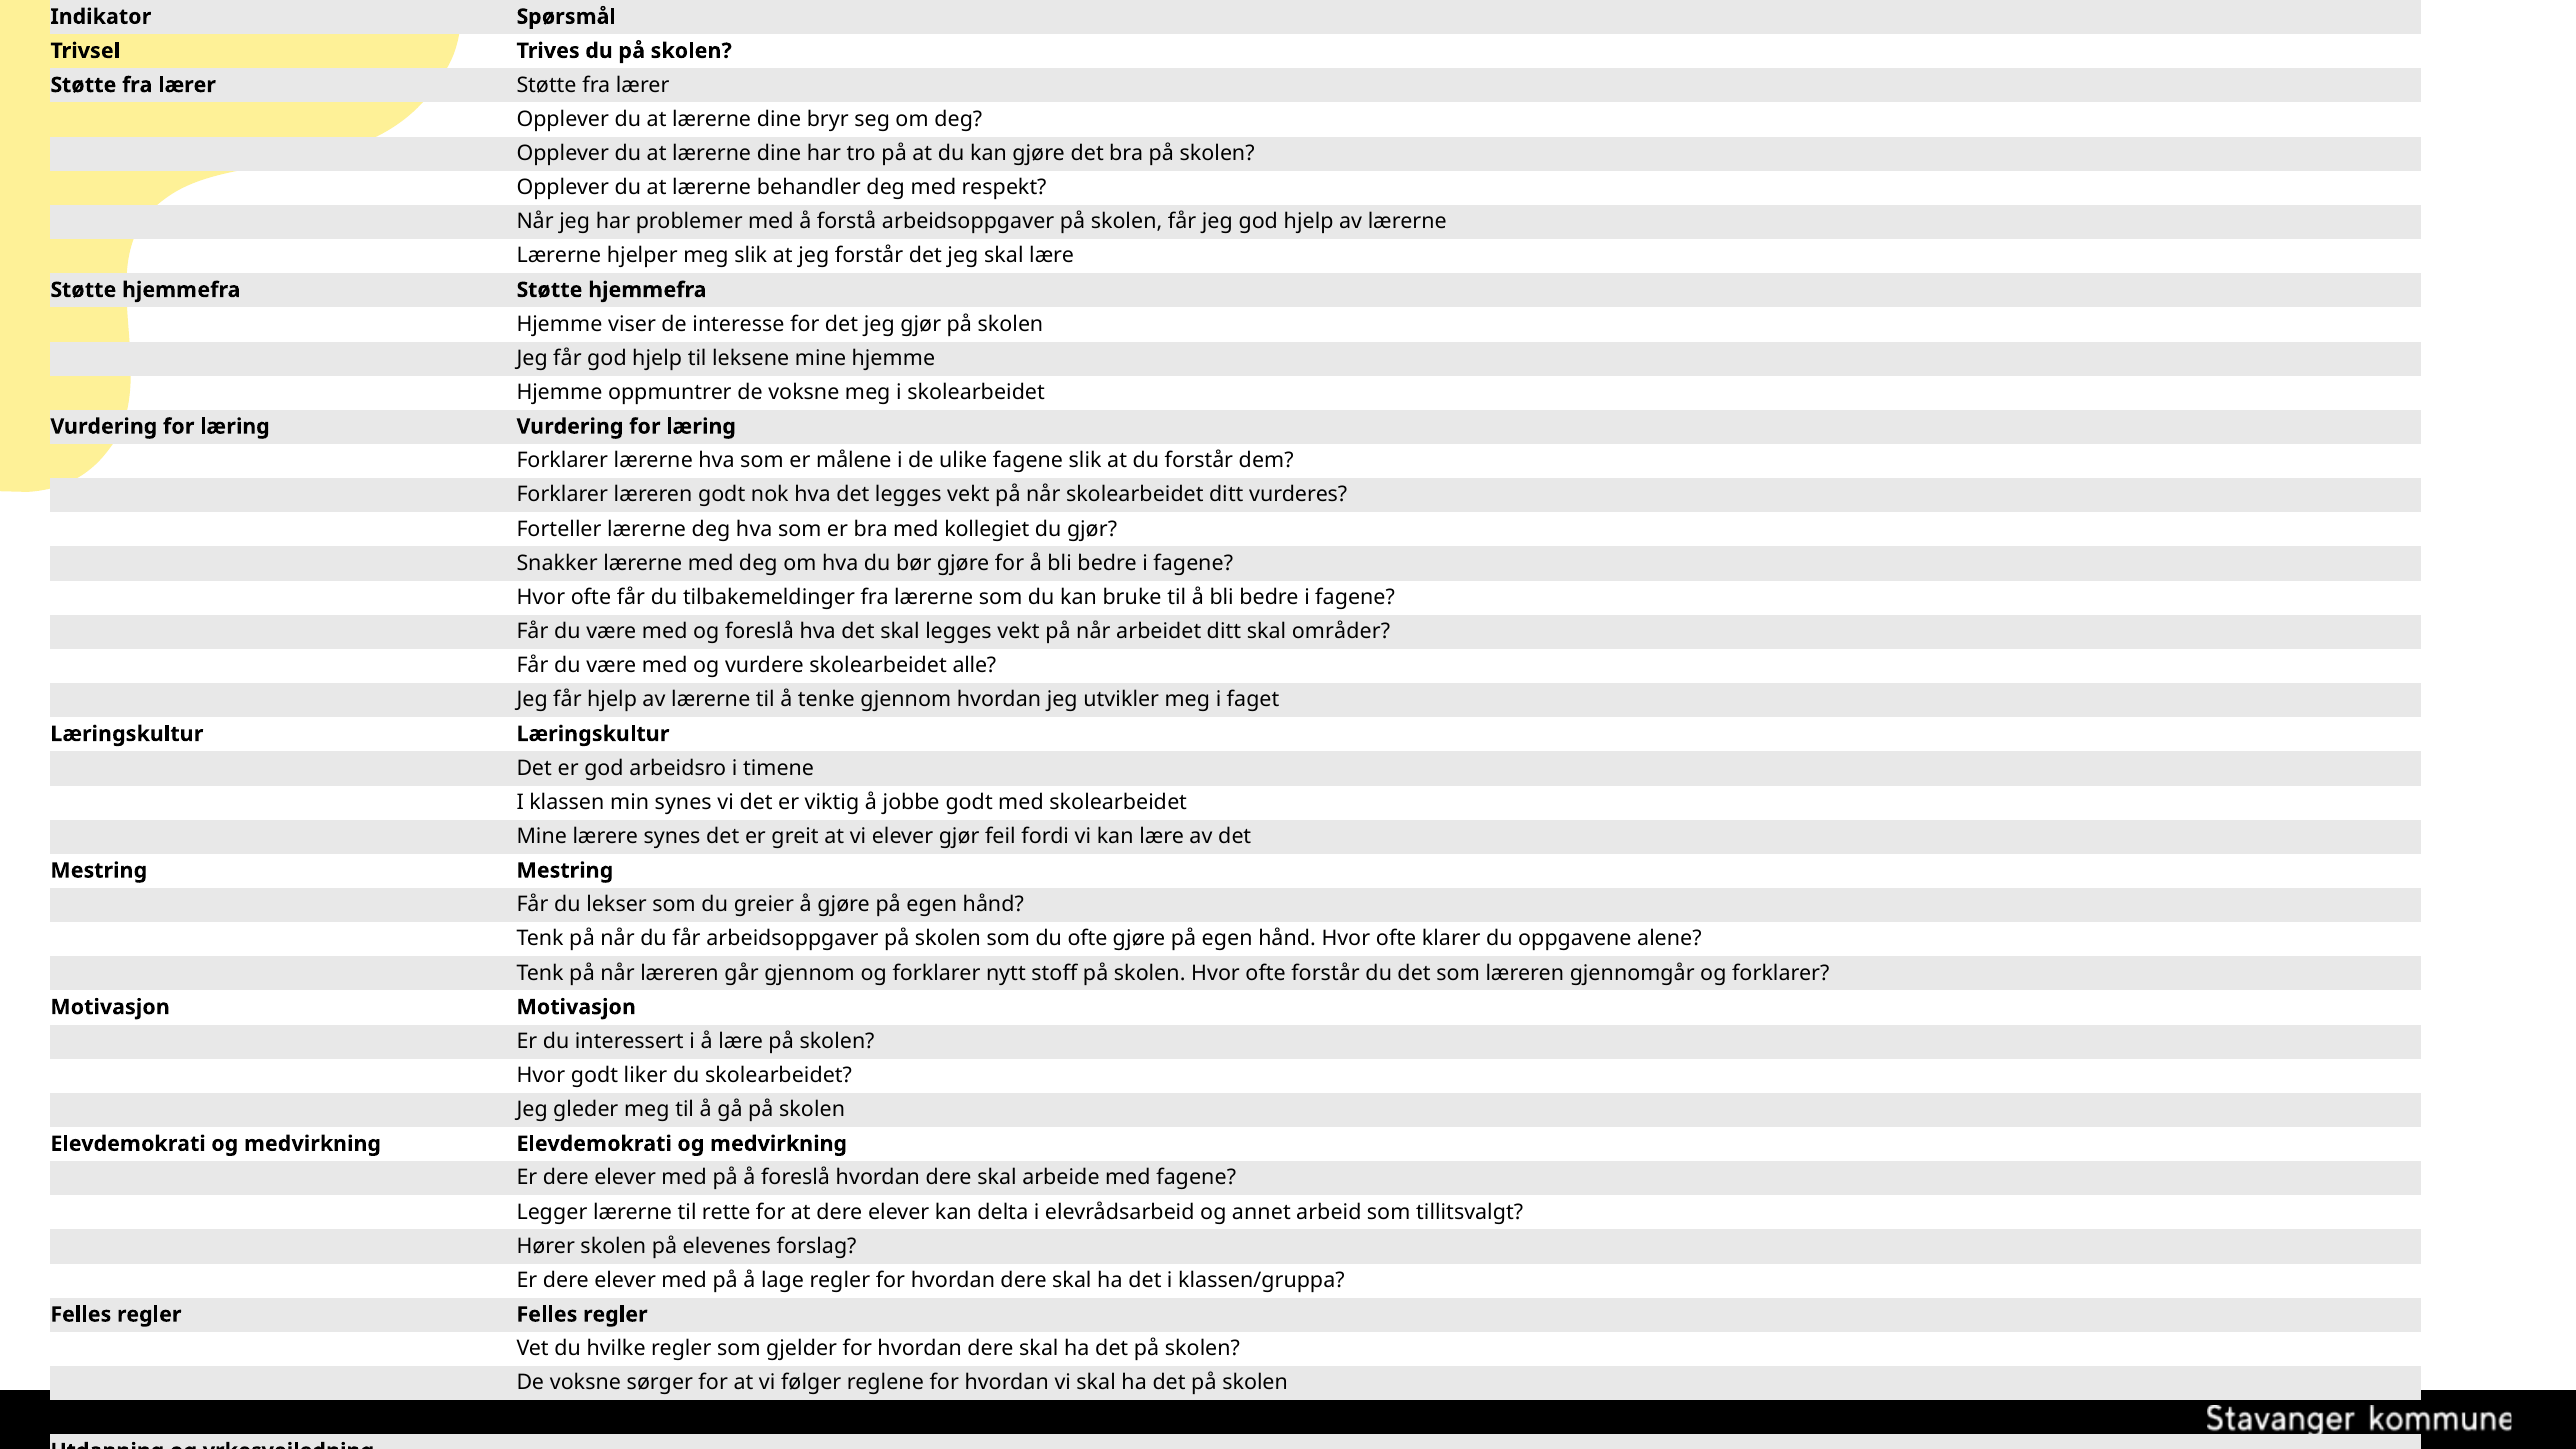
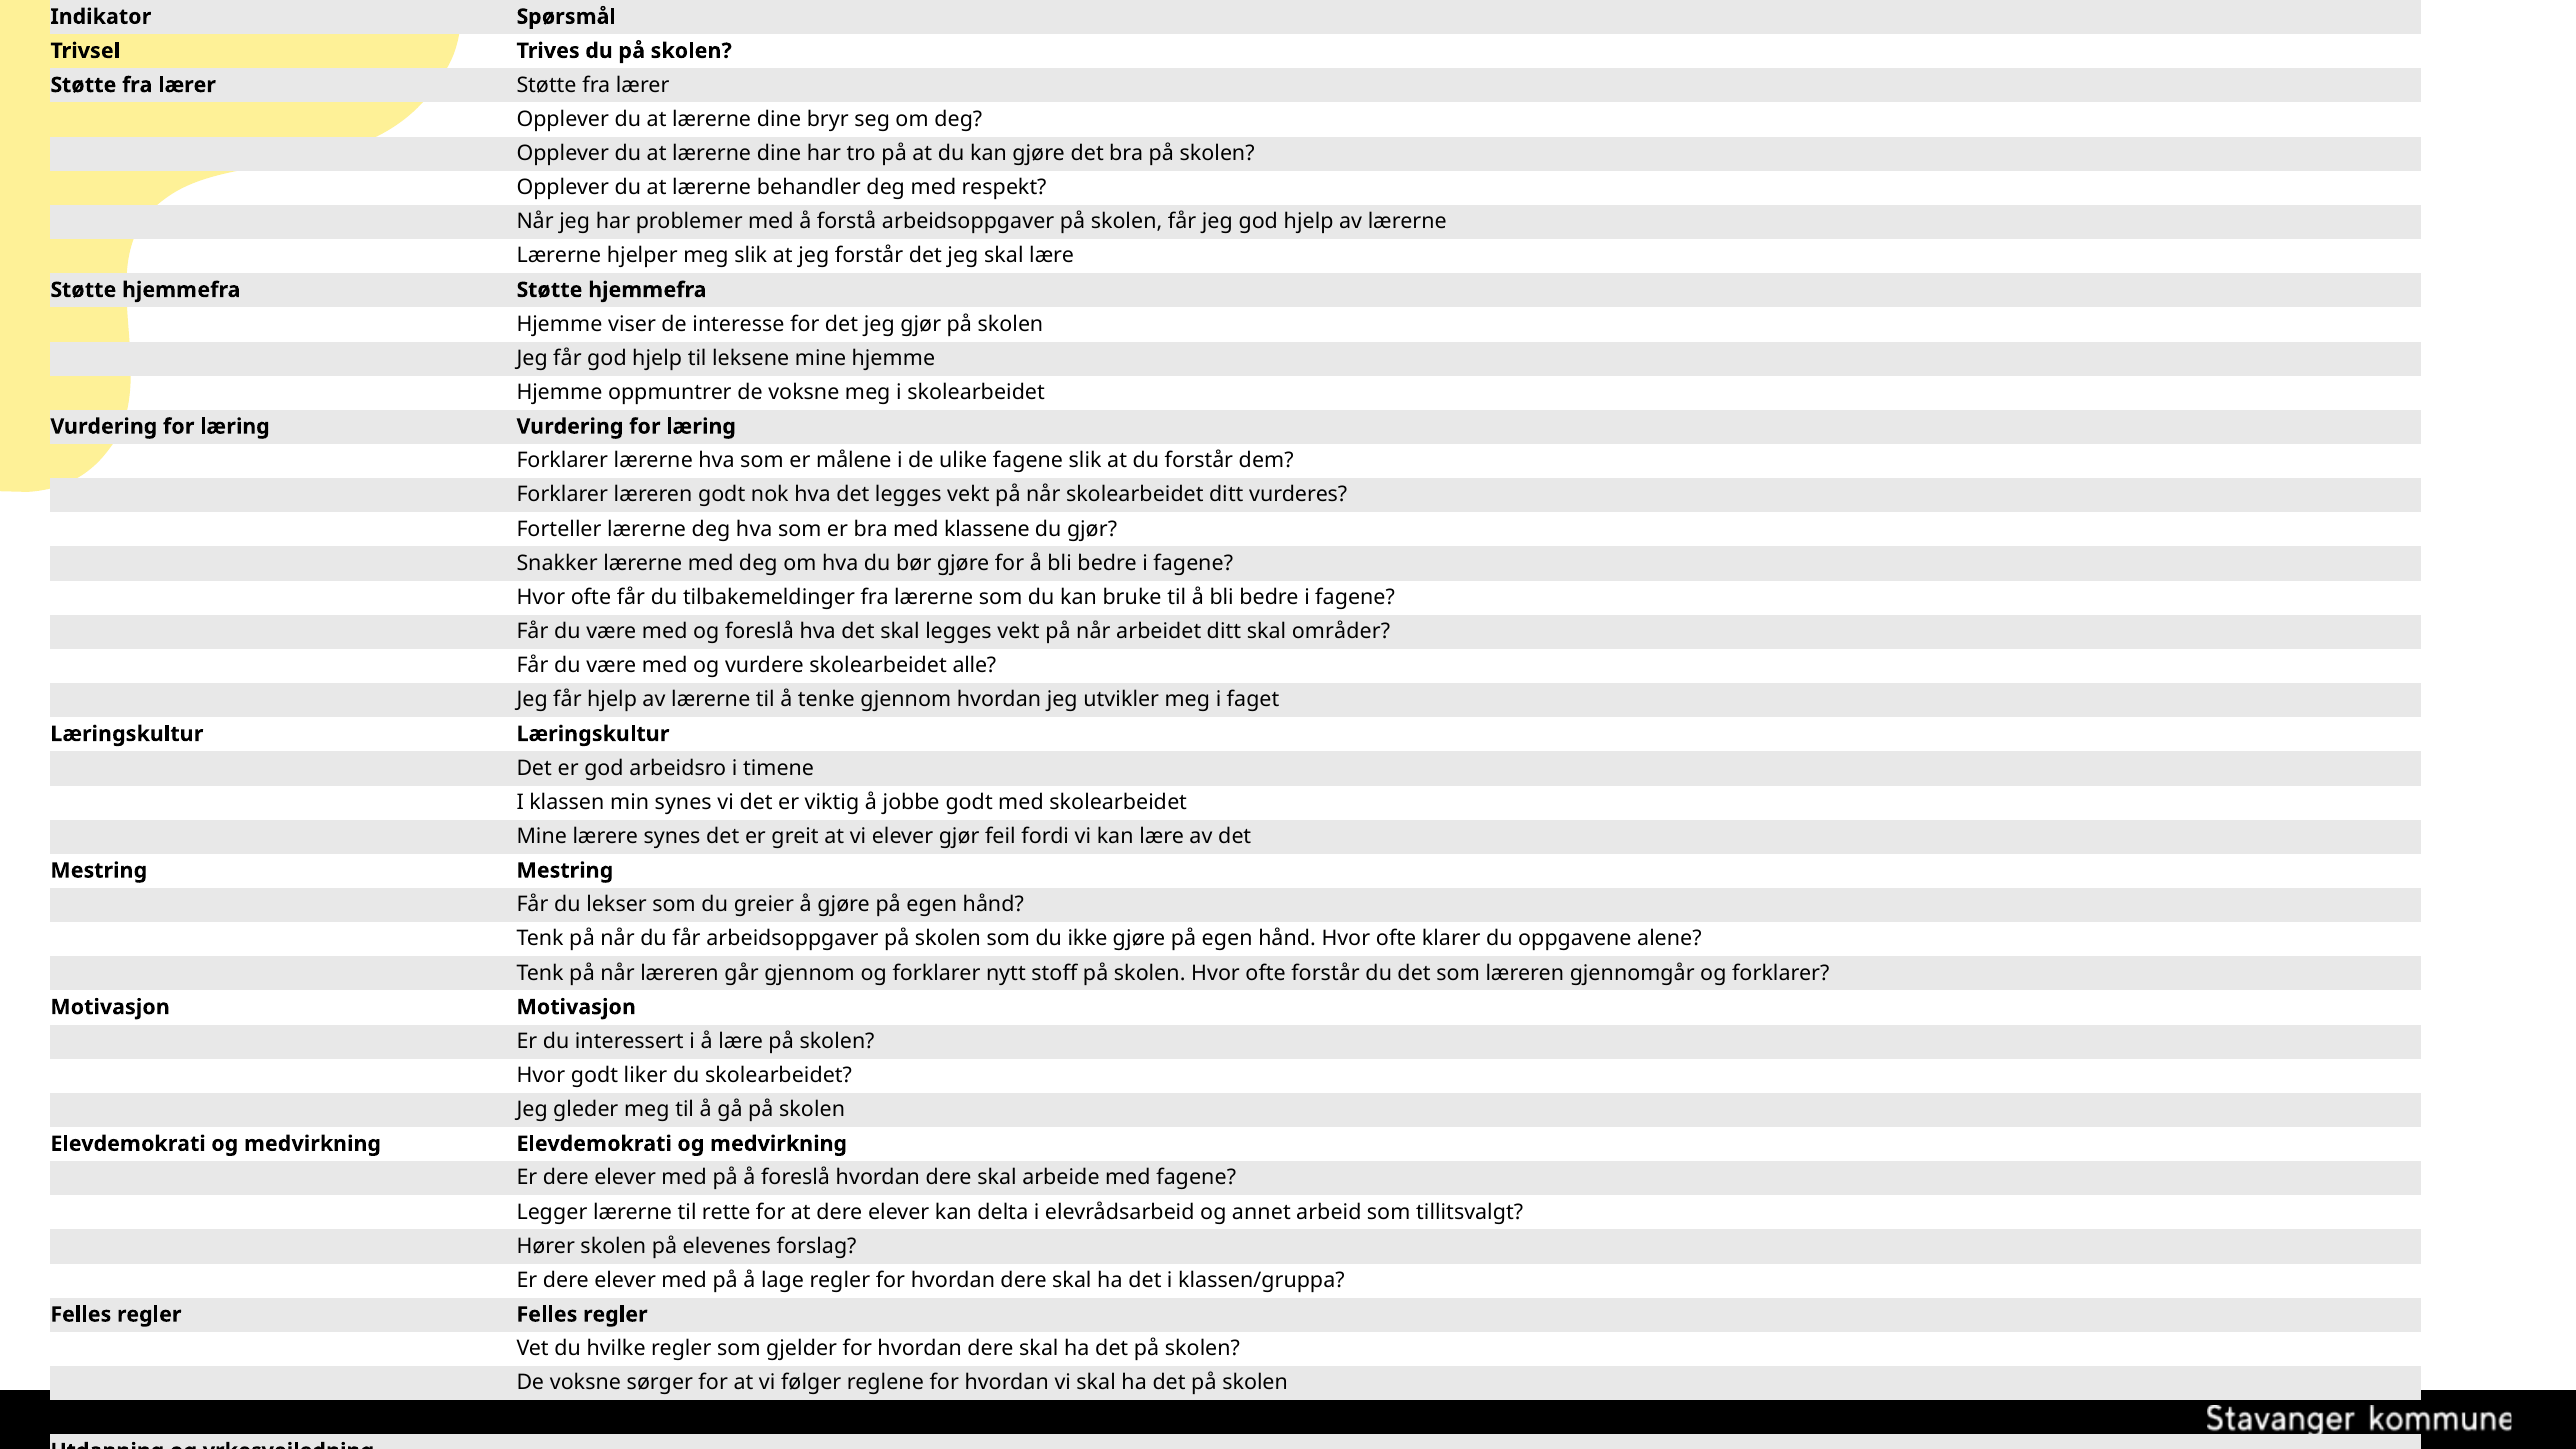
kollegiet: kollegiet -> klassene
du ofte: ofte -> ikke
